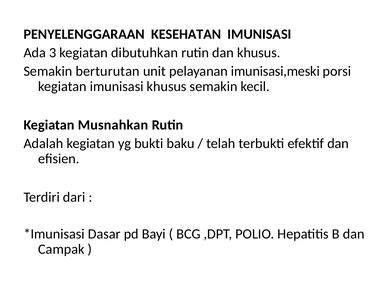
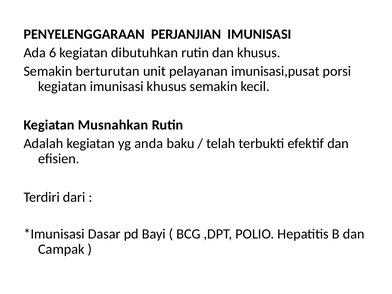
KESEHATAN: KESEHATAN -> PERJANJIAN
3: 3 -> 6
imunisasi,meski: imunisasi,meski -> imunisasi,pusat
bukti: bukti -> anda
